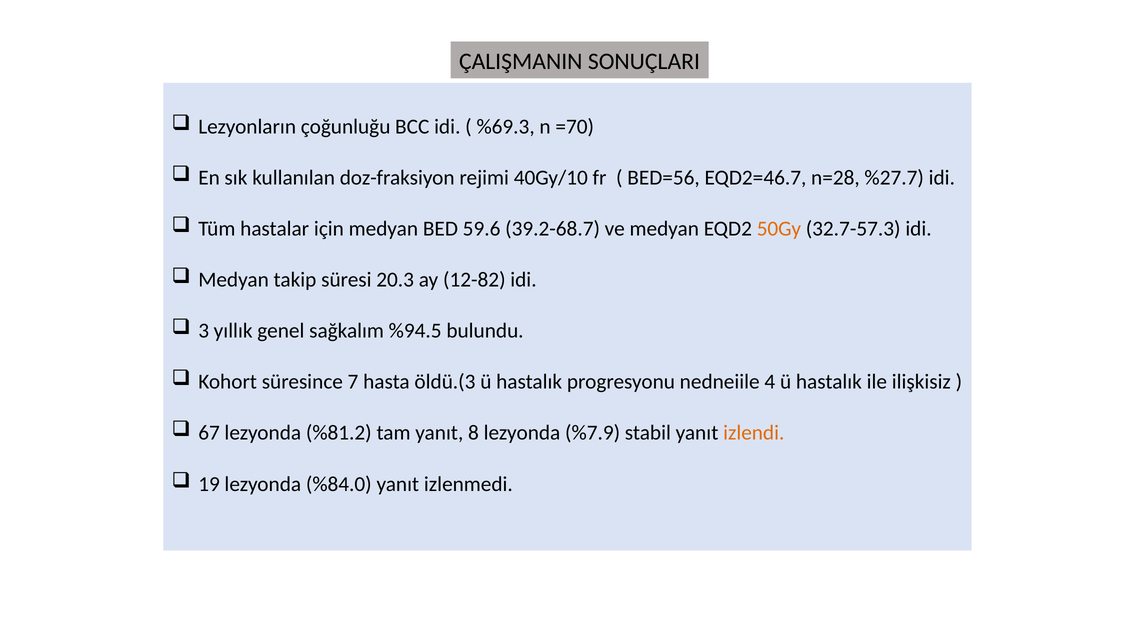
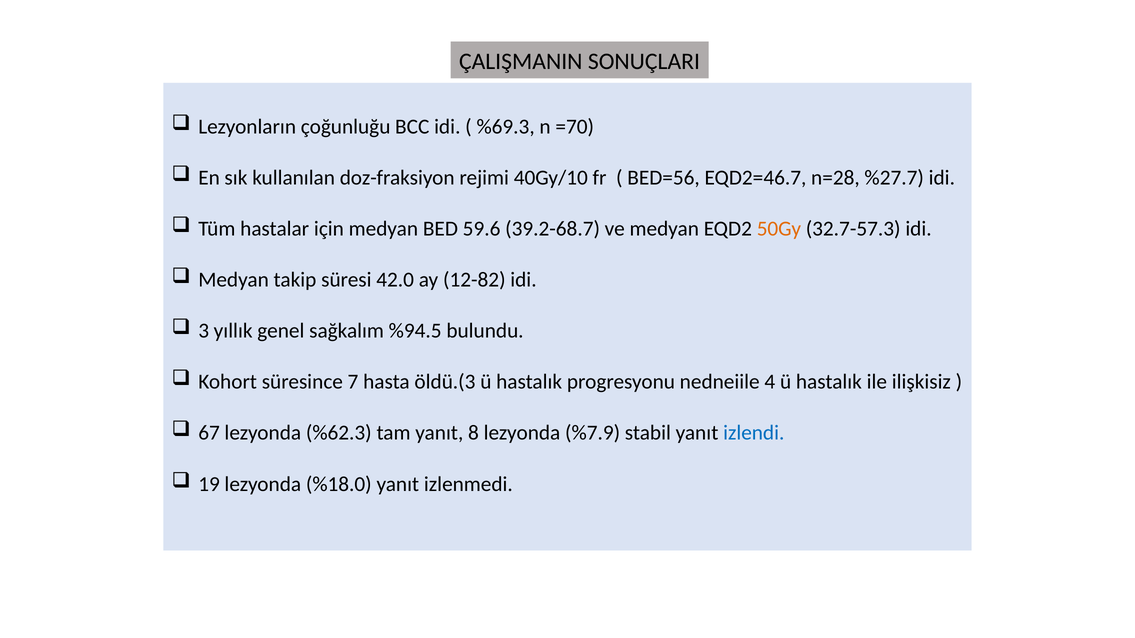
20.3: 20.3 -> 42.0
%81.2: %81.2 -> %62.3
izlendi colour: orange -> blue
%84.0: %84.0 -> %18.0
